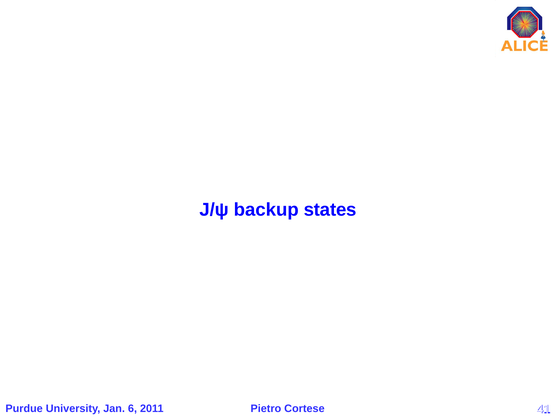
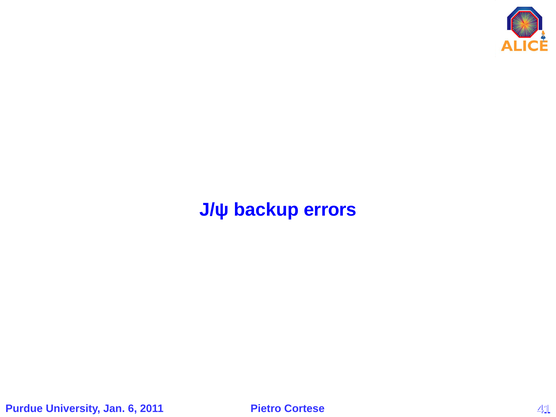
states: states -> errors
